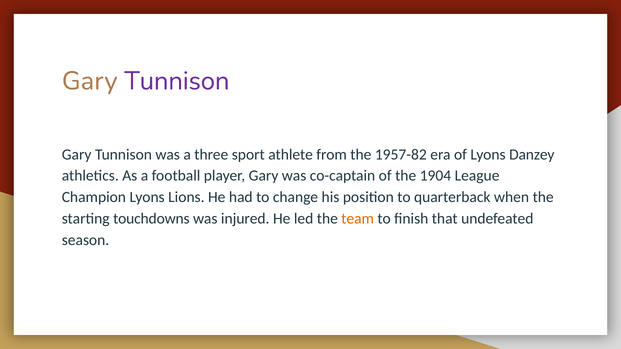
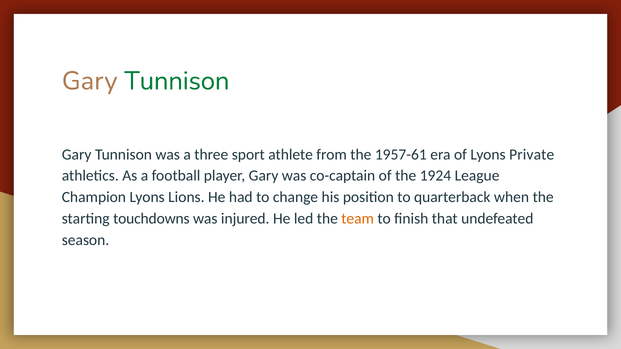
Tunnison at (177, 81) colour: purple -> green
1957-82: 1957-82 -> 1957-61
Danzey: Danzey -> Private
1904: 1904 -> 1924
